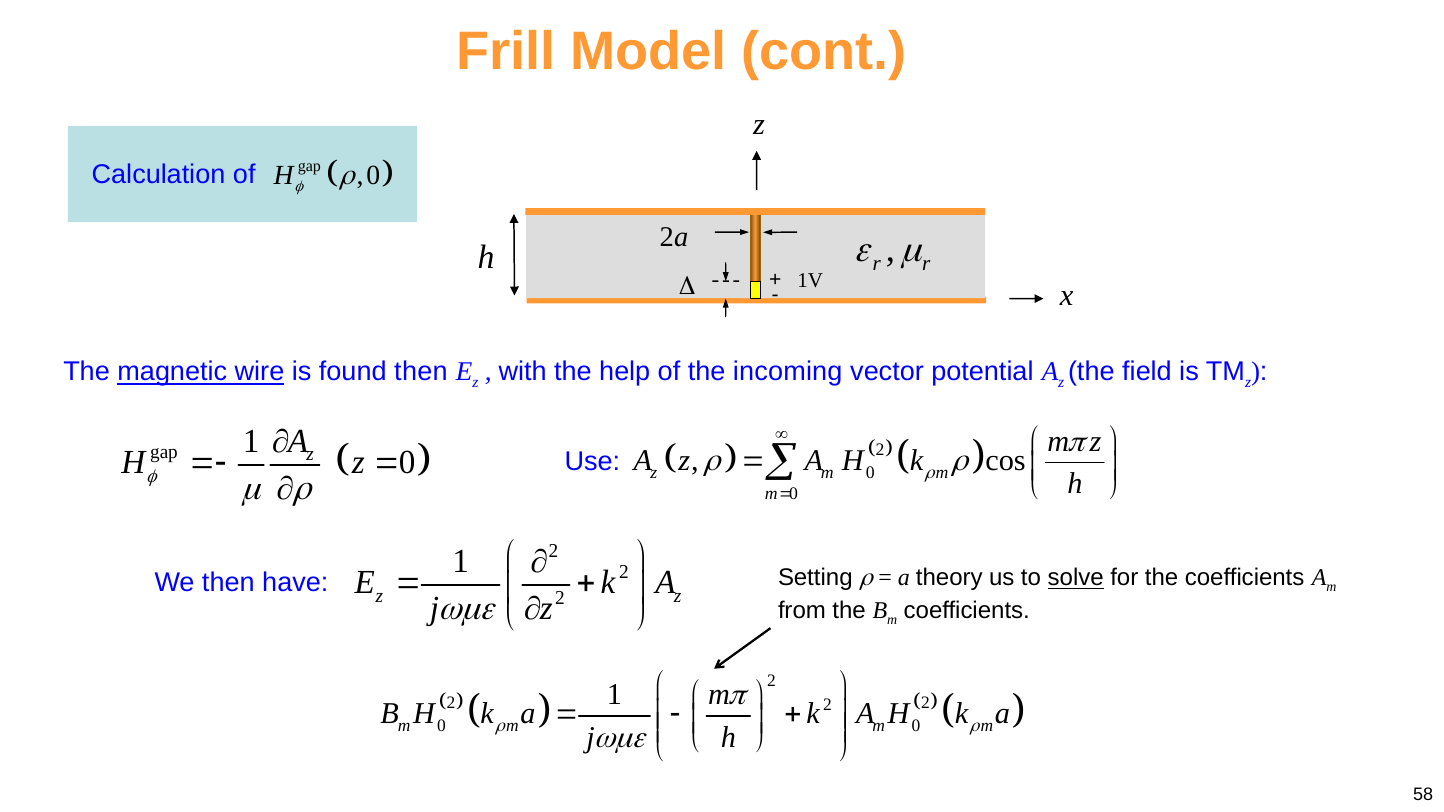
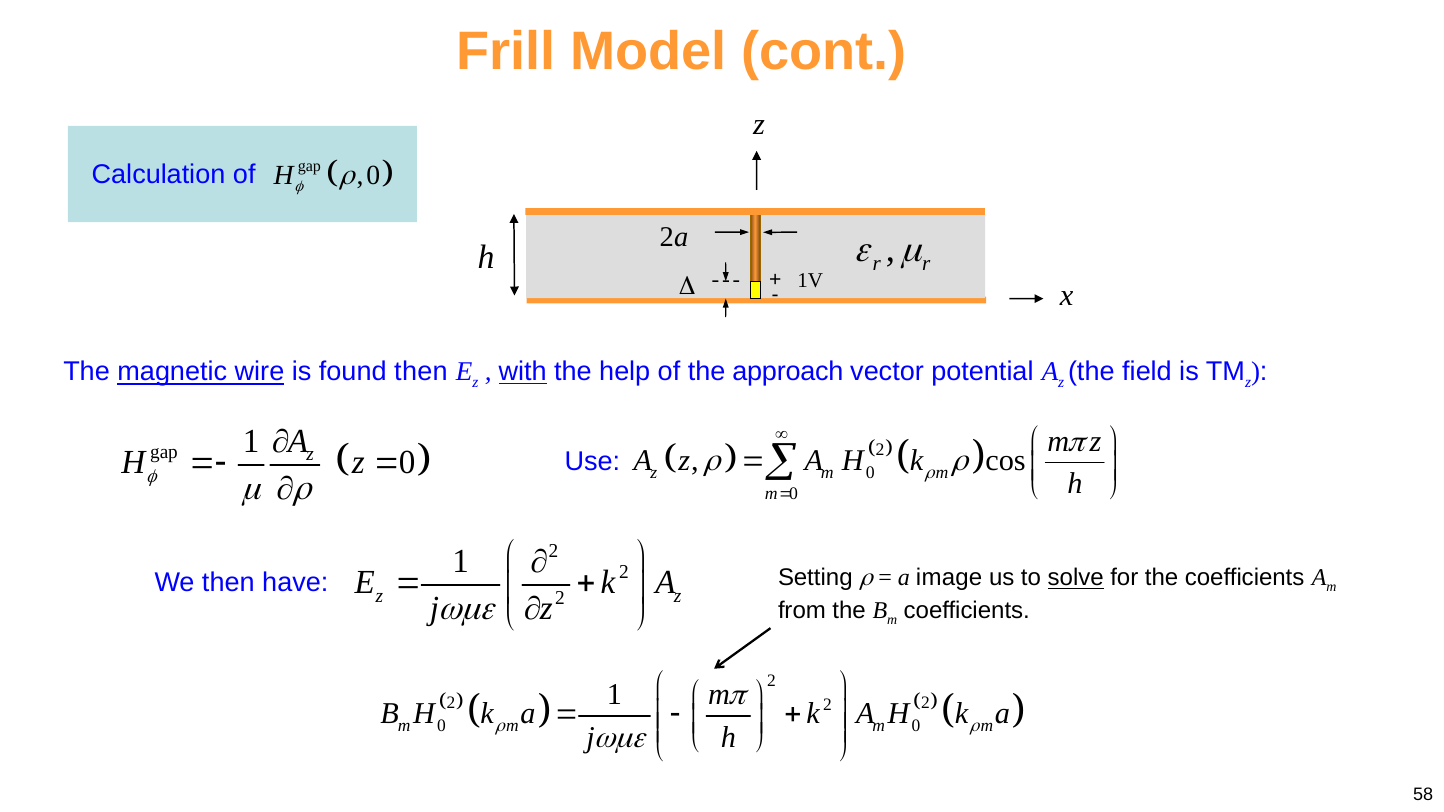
with underline: none -> present
incoming: incoming -> approach
theory: theory -> image
